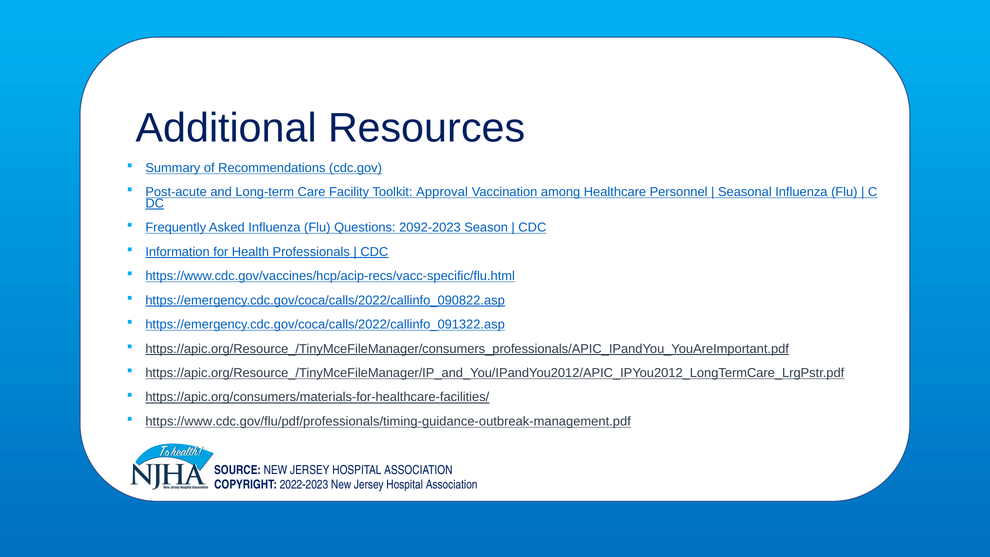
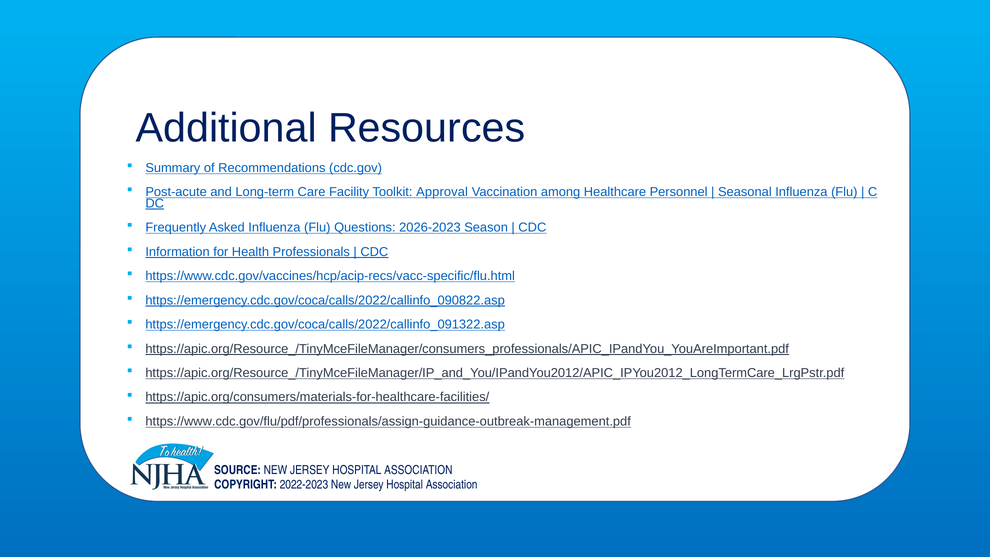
2092-2023: 2092-2023 -> 2026-2023
https://www.cdc.gov/flu/pdf/professionals/timing-guidance-outbreak-management.pdf: https://www.cdc.gov/flu/pdf/professionals/timing-guidance-outbreak-management.pdf -> https://www.cdc.gov/flu/pdf/professionals/assign-guidance-outbreak-management.pdf
